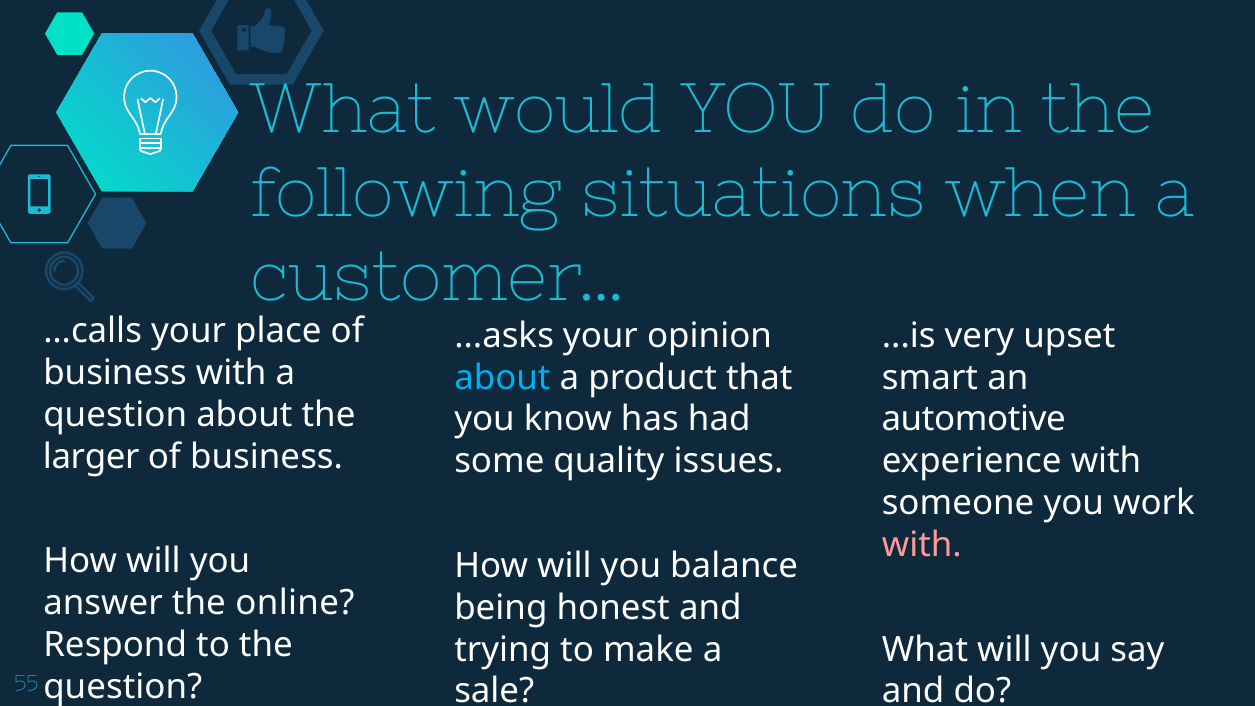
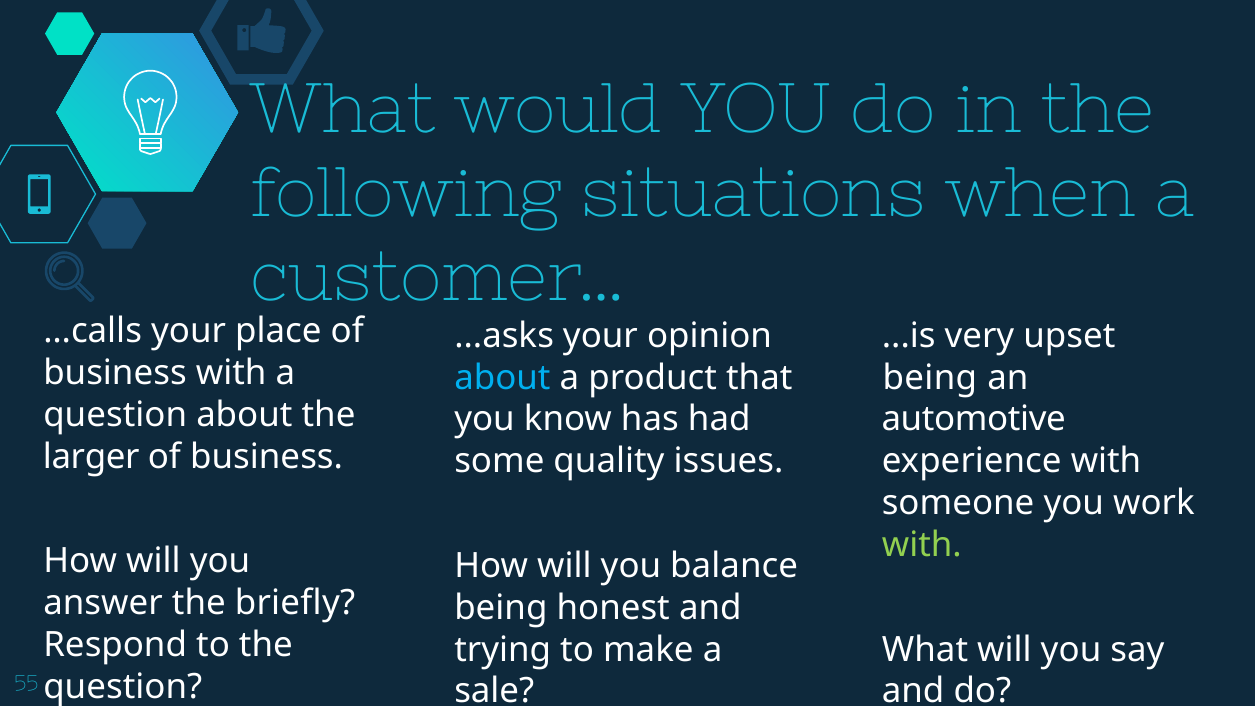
smart at (930, 377): smart -> being
with at (922, 545) colour: pink -> light green
online: online -> briefly
